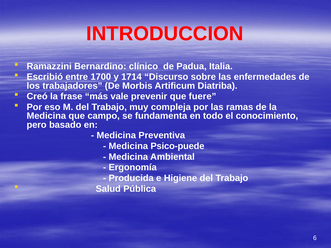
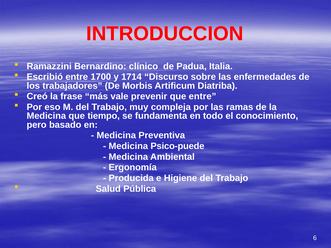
que fuere: fuere -> entre
campo: campo -> tiempo
